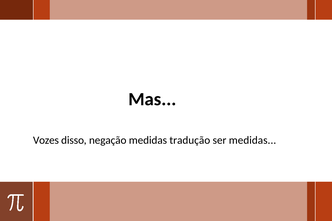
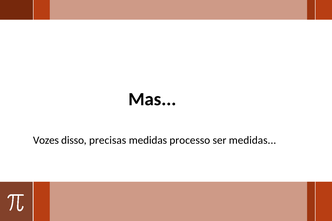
negação: negação -> precisas
tradução: tradução -> processo
